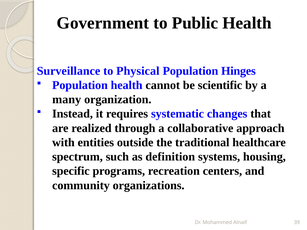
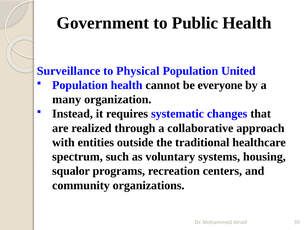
Hinges: Hinges -> United
scientific: scientific -> everyone
definition: definition -> voluntary
specific: specific -> squalor
